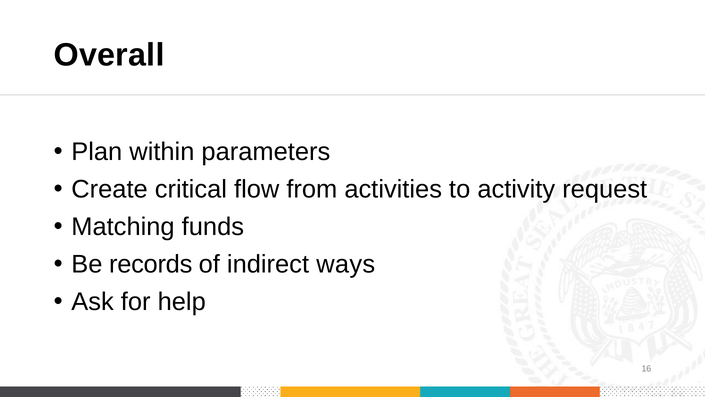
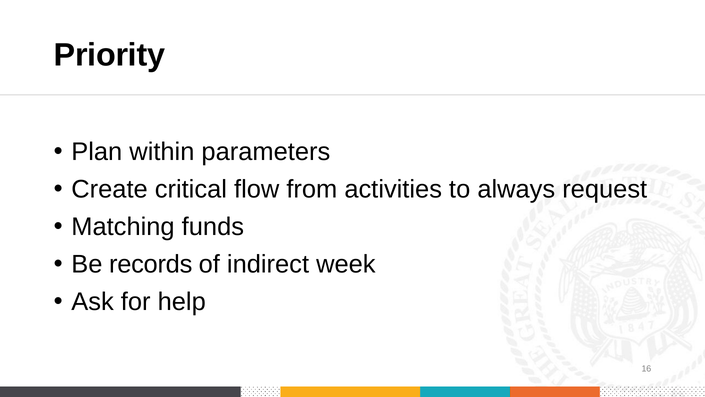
Overall: Overall -> Priority
activity: activity -> always
ways: ways -> week
